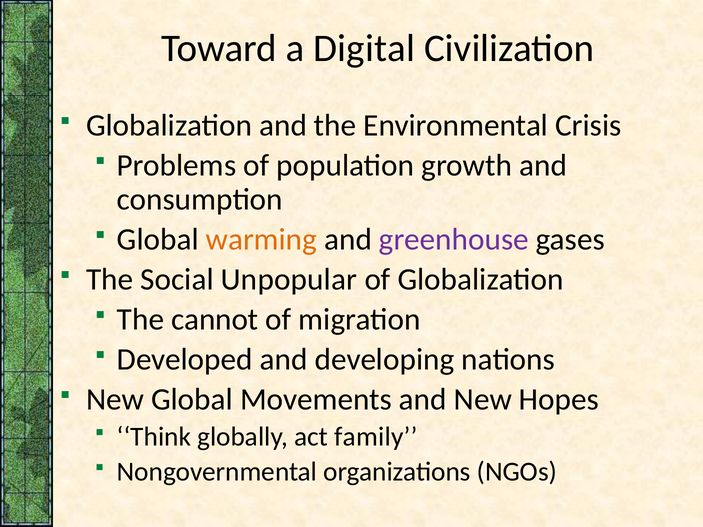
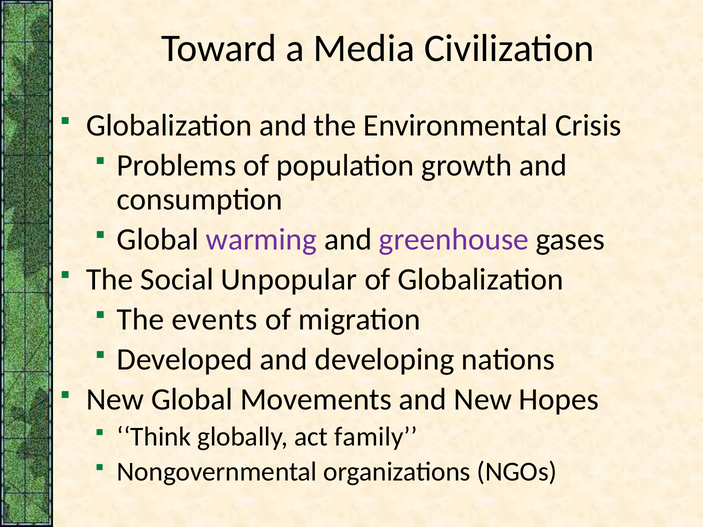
Digital: Digital -> Media
warming colour: orange -> purple
cannot: cannot -> events
